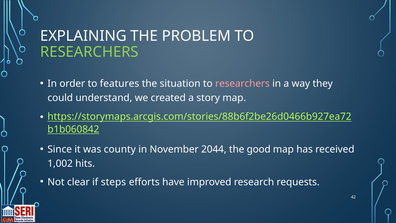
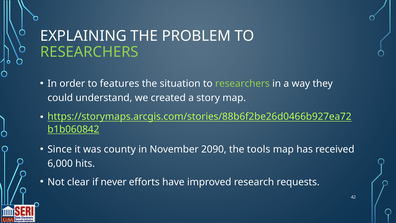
researchers at (242, 84) colour: pink -> light green
2044: 2044 -> 2090
good: good -> tools
1,002: 1,002 -> 6,000
steps: steps -> never
